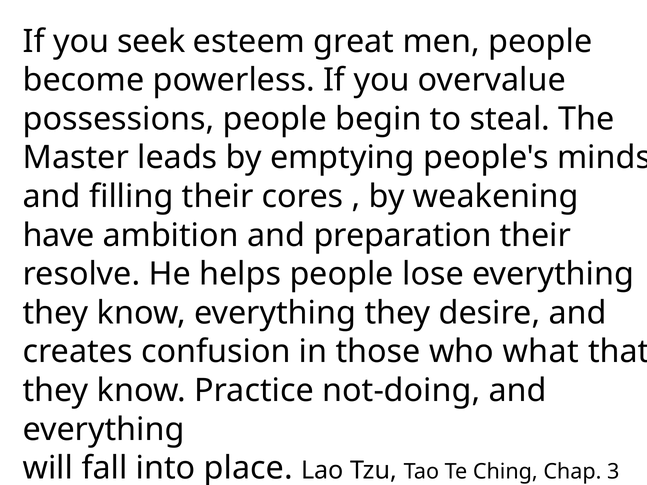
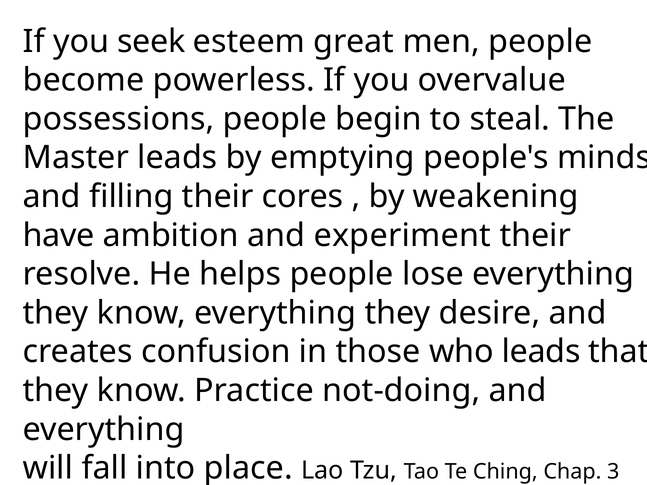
preparation: preparation -> experiment
who what: what -> leads
